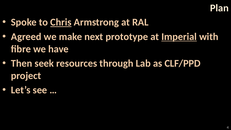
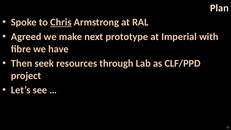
Imperial underline: present -> none
